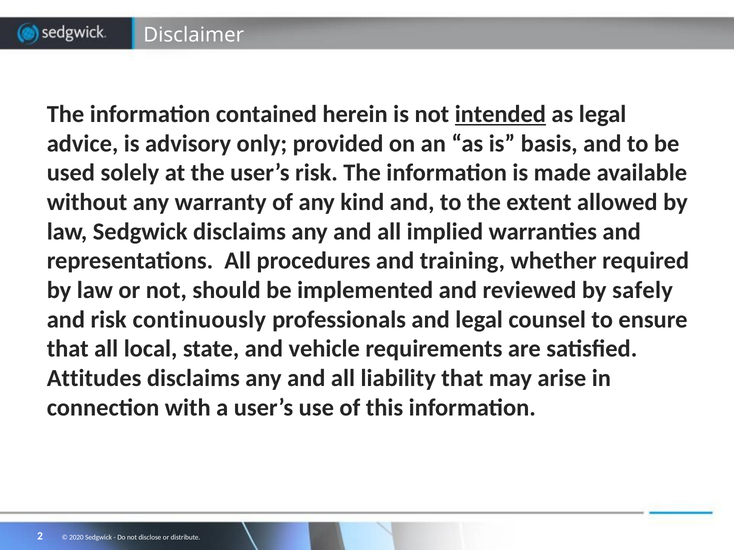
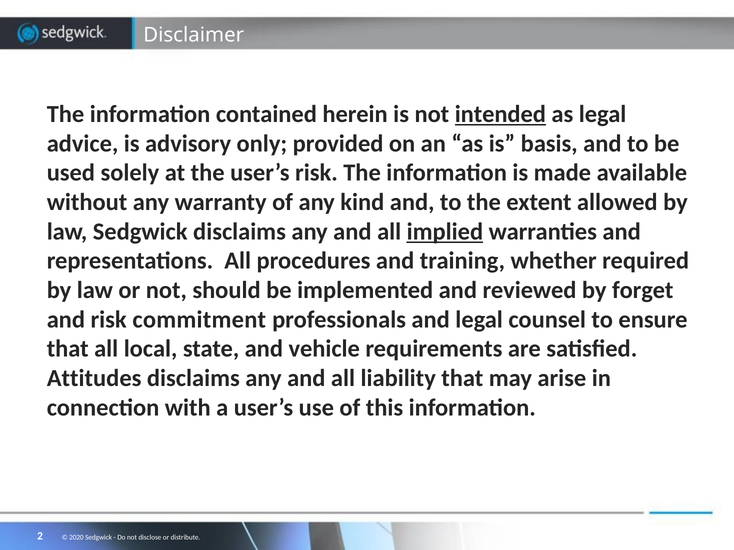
implied underline: none -> present
safely: safely -> forget
continuously: continuously -> commitment
